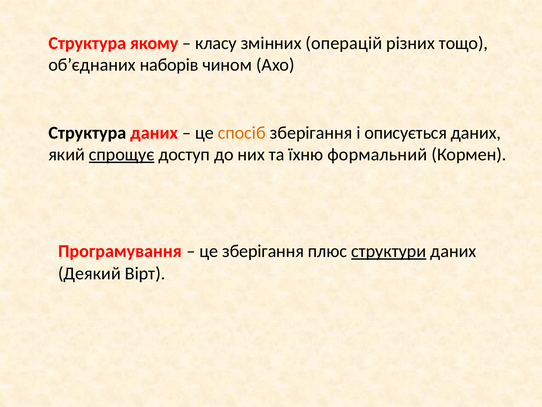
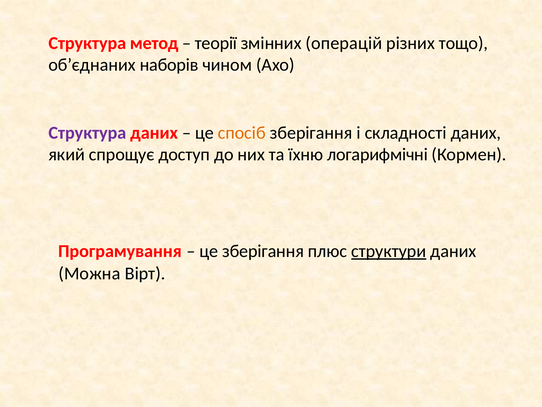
якому: якому -> метод
класу: класу -> теорії
Структура at (87, 133) colour: black -> purple
описується: описується -> складності
спрощує underline: present -> none
формальний: формальний -> логарифмічні
Деякий: Деякий -> Можна
